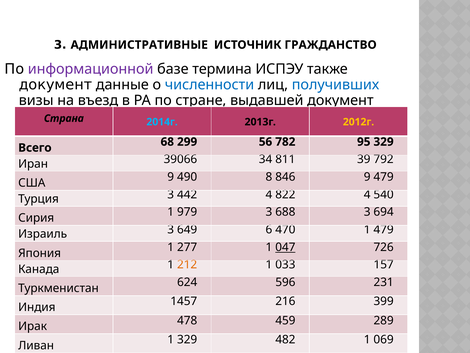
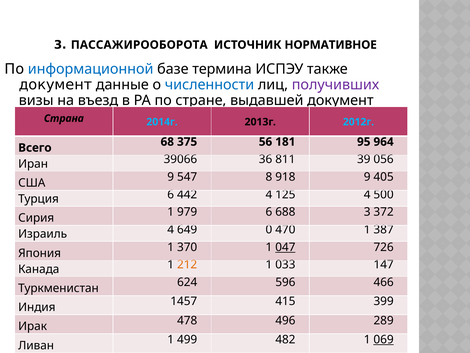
АДМИНИСТРАТИВНЫЕ: АДМИНИСТРАТИВНЫЕ -> ПАССАЖИРООБОРОТА
ГРАЖДАНСТВО: ГРАЖДАНСТВО -> НОРМАТИВНОЕ
информационной colour: purple -> blue
получивших colour: blue -> purple
2012г colour: yellow -> light blue
299: 299 -> 375
782: 782 -> 181
95 329: 329 -> 964
34: 34 -> 36
792: 792 -> 056
490: 490 -> 547
846: 846 -> 918
9 479: 479 -> 405
3 at (171, 194): 3 -> 6
822: 822 -> 125
540: 540 -> 500
979 3: 3 -> 6
694: 694 -> 372
3 at (171, 229): 3 -> 4
6: 6 -> 0
1 479: 479 -> 387
277: 277 -> 370
157: 157 -> 147
231: 231 -> 466
216: 216 -> 415
459: 459 -> 496
1 329: 329 -> 499
069 underline: none -> present
